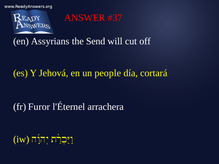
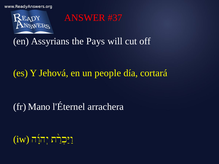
Send: Send -> Pays
Furor: Furor -> Mano
